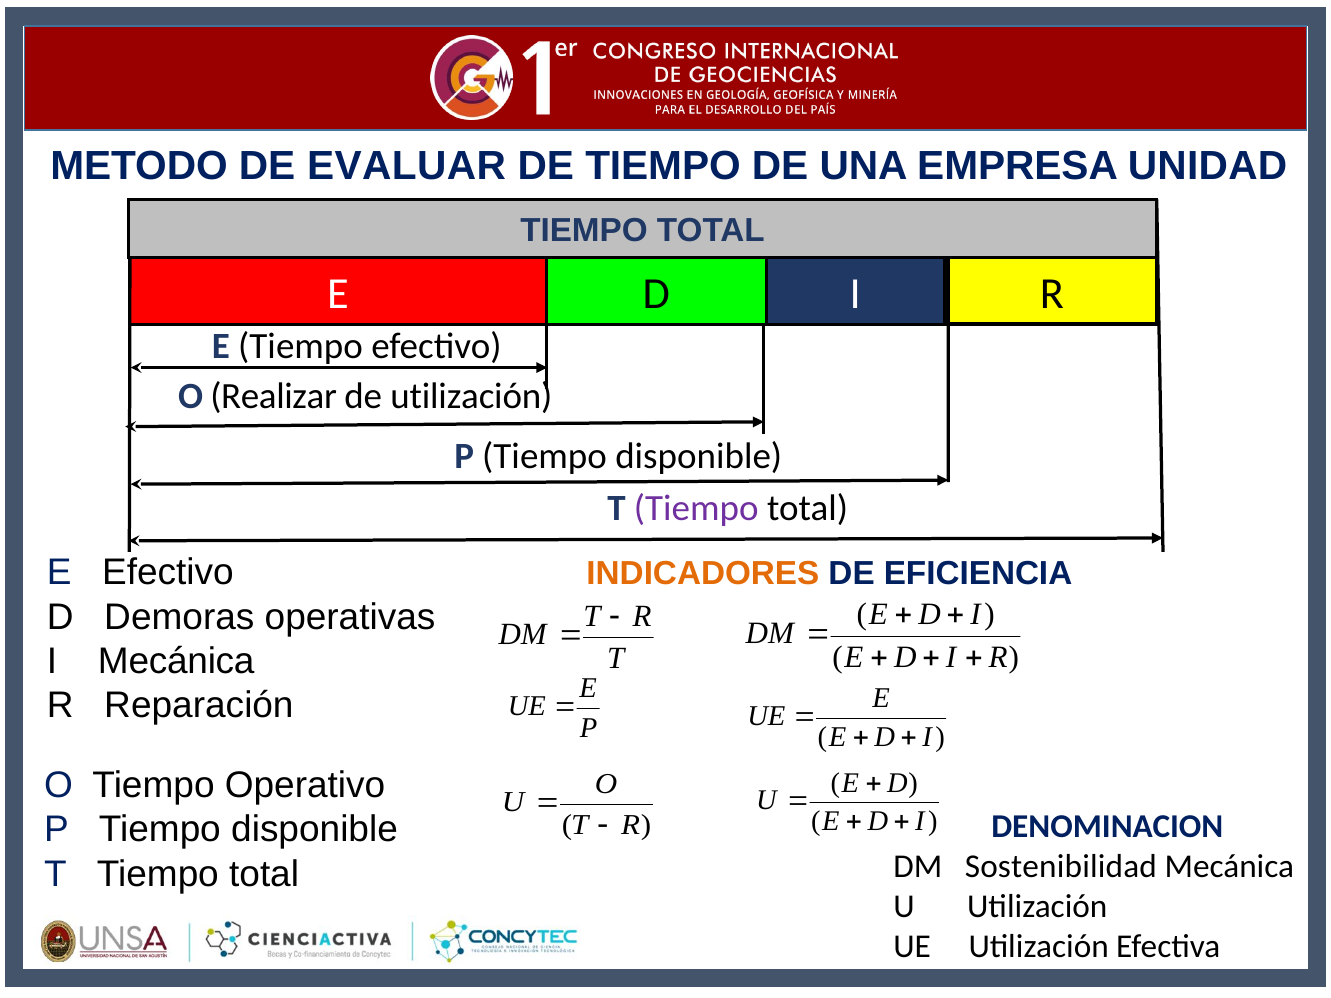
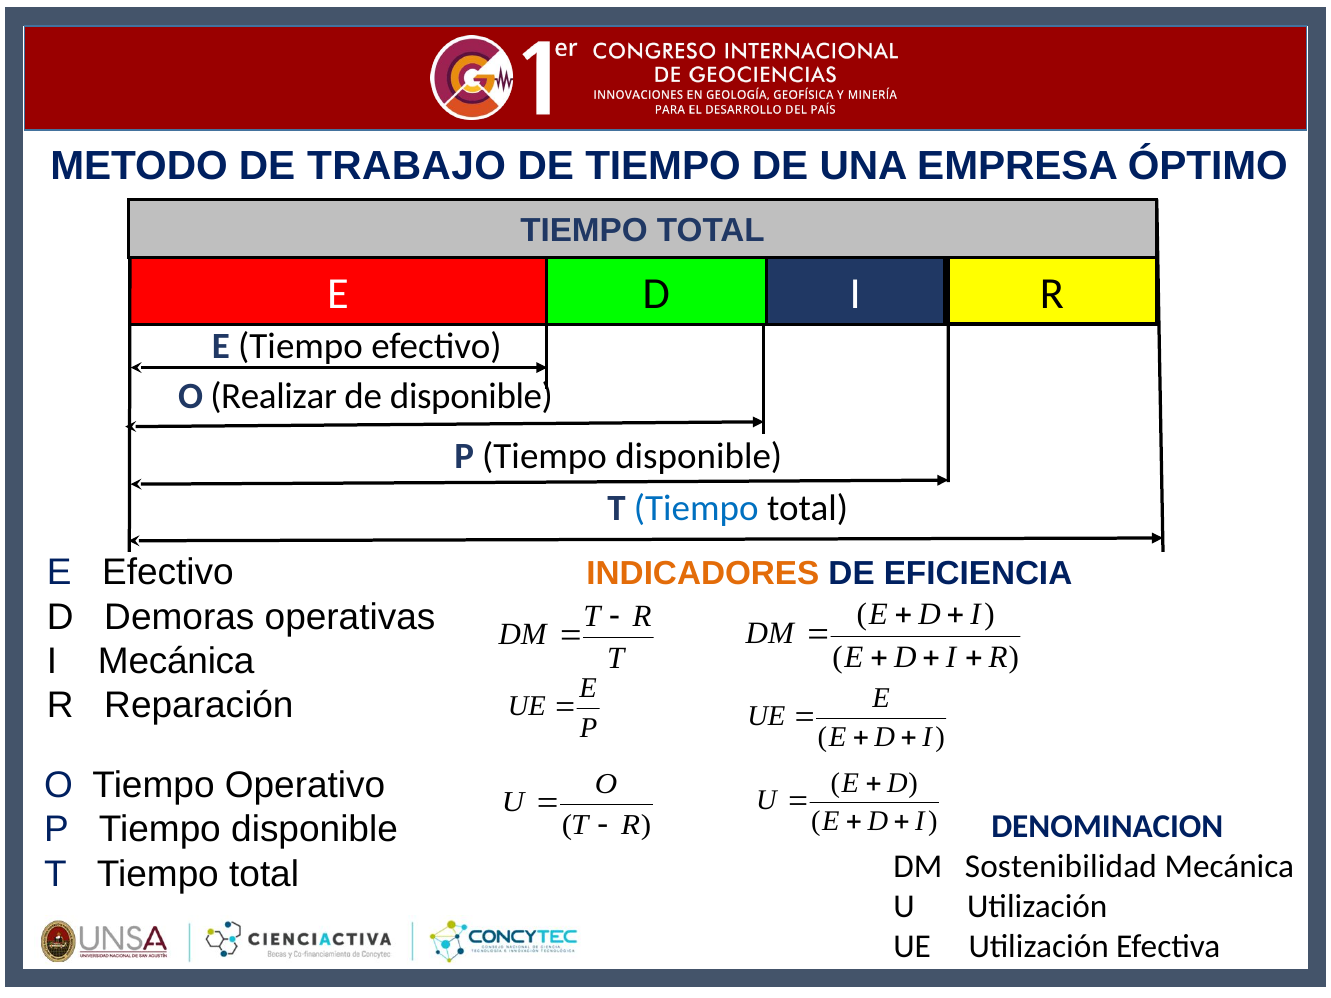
EVALUAR: EVALUAR -> TRABAJO
UNIDAD: UNIDAD -> ÓPTIMO
de utilización: utilización -> disponible
Tiempo at (696, 509) colour: purple -> blue
